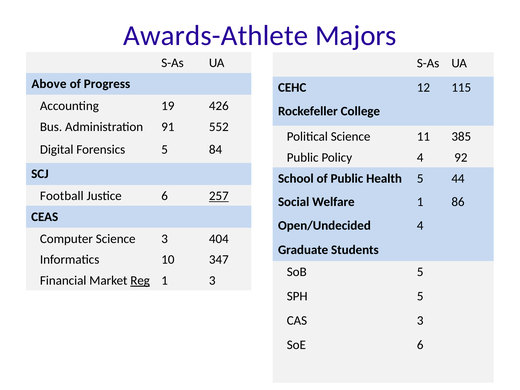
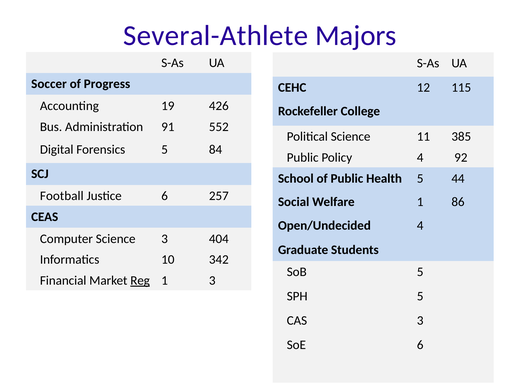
Awards-Athlete: Awards-Athlete -> Several-Athlete
Above: Above -> Soccer
257 underline: present -> none
347: 347 -> 342
